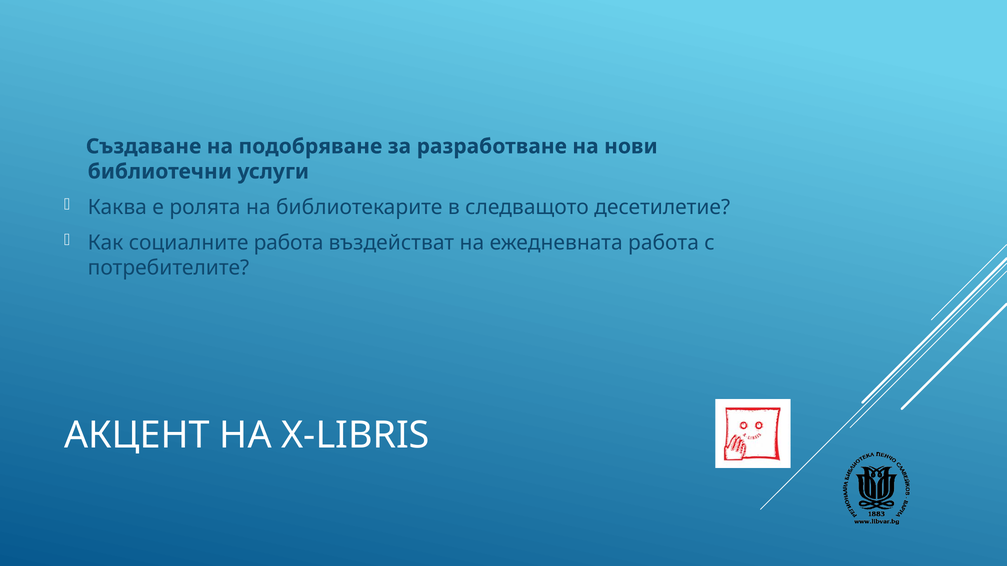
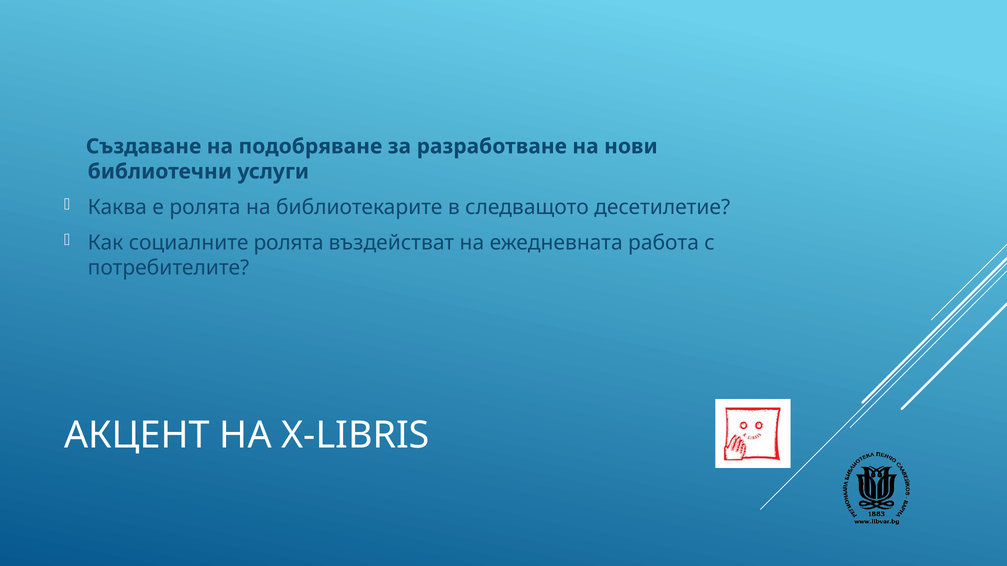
социалните работа: работа -> ролята
